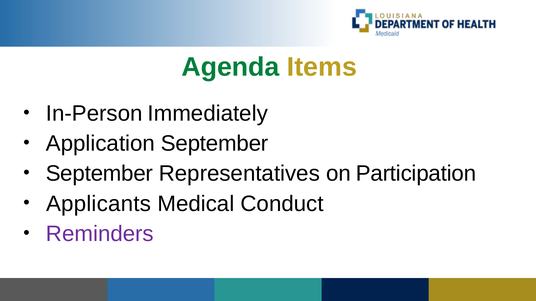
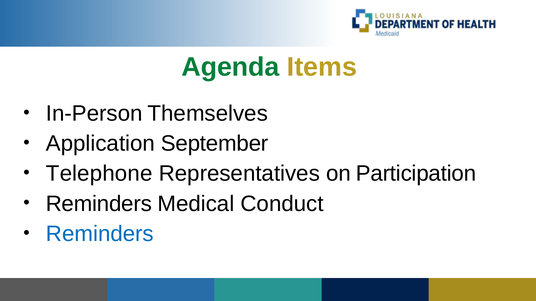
Immediately: Immediately -> Themselves
September at (99, 174): September -> Telephone
Applicants at (99, 204): Applicants -> Reminders
Reminders at (100, 234) colour: purple -> blue
